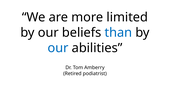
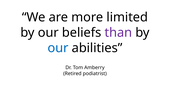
than colour: blue -> purple
